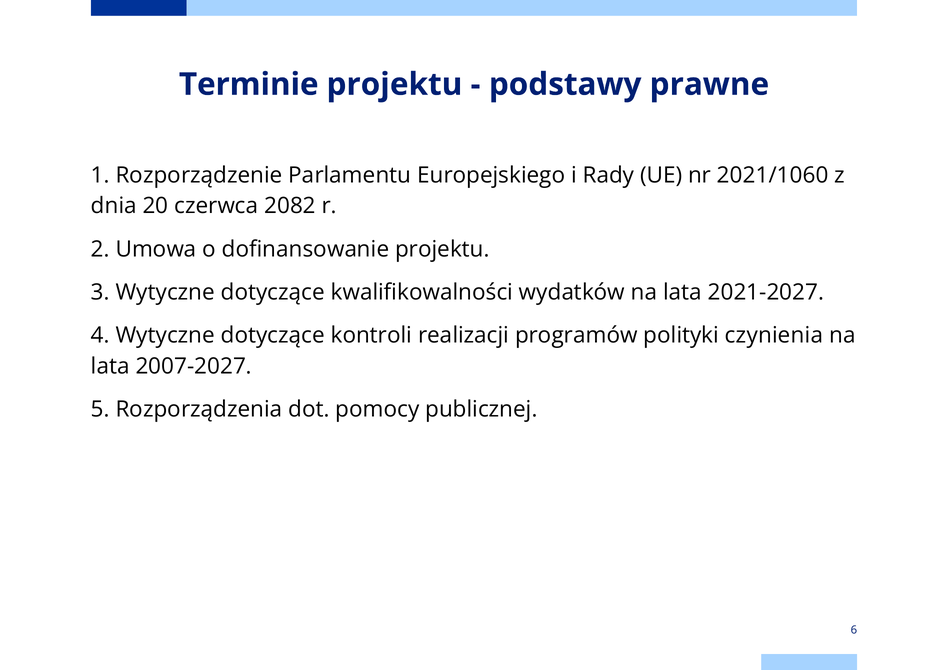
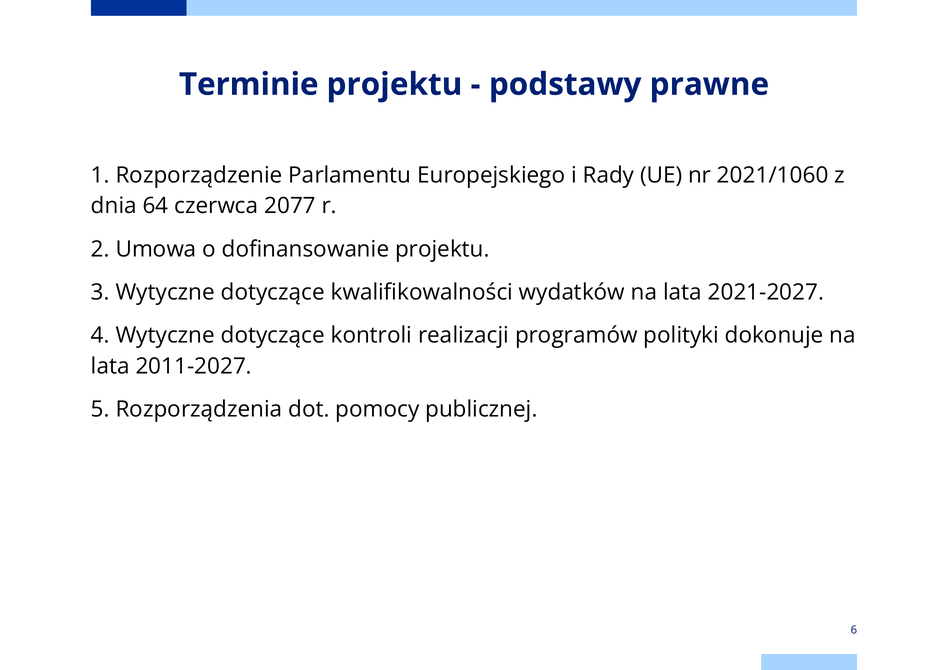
20: 20 -> 64
2082: 2082 -> 2077
czynienia: czynienia -> dokonuje
2007-2027: 2007-2027 -> 2011-2027
